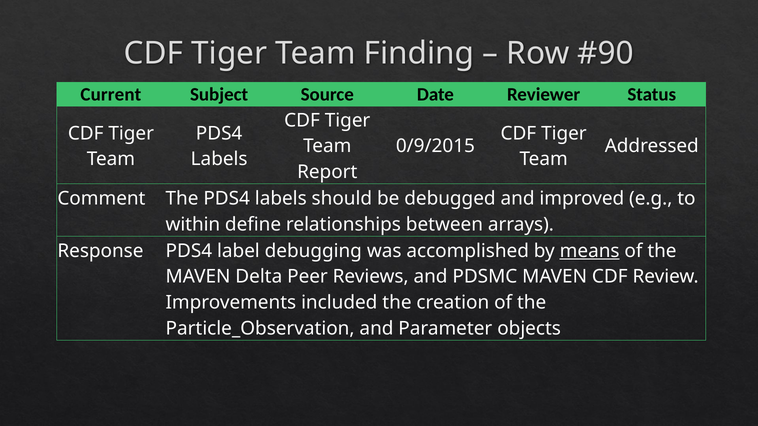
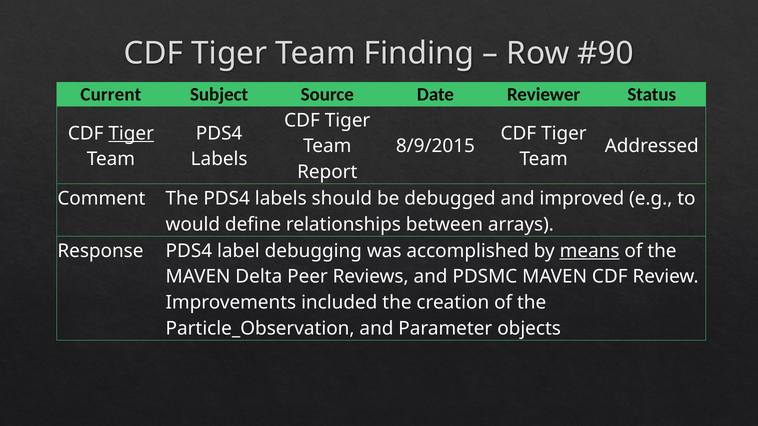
Tiger at (131, 133) underline: none -> present
0/9/2015: 0/9/2015 -> 8/9/2015
within: within -> would
